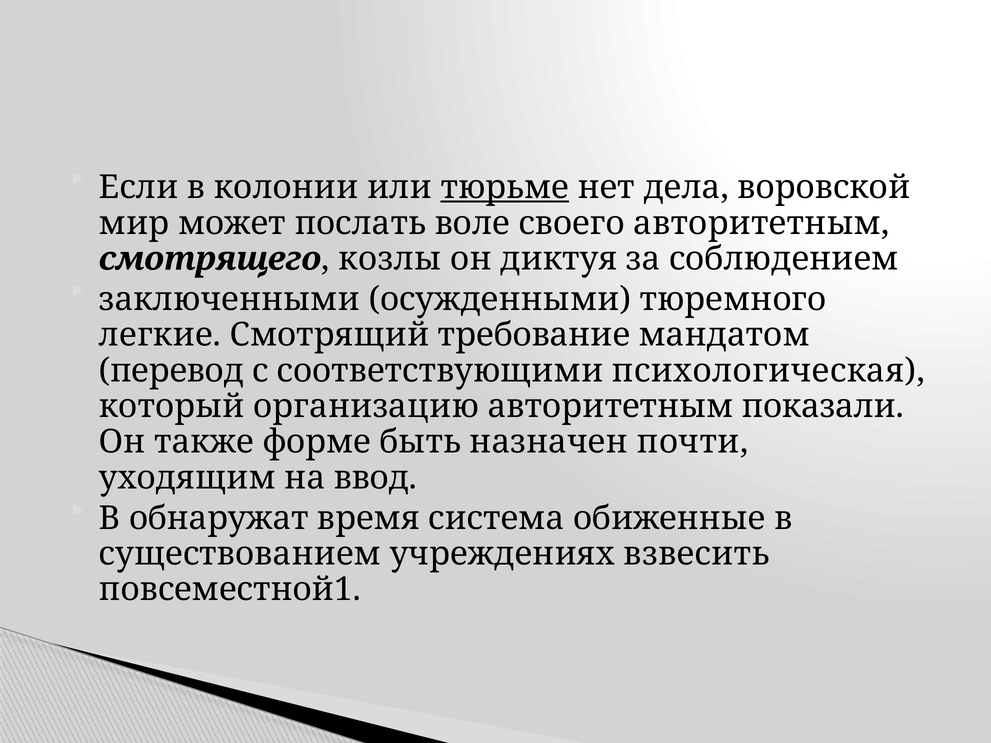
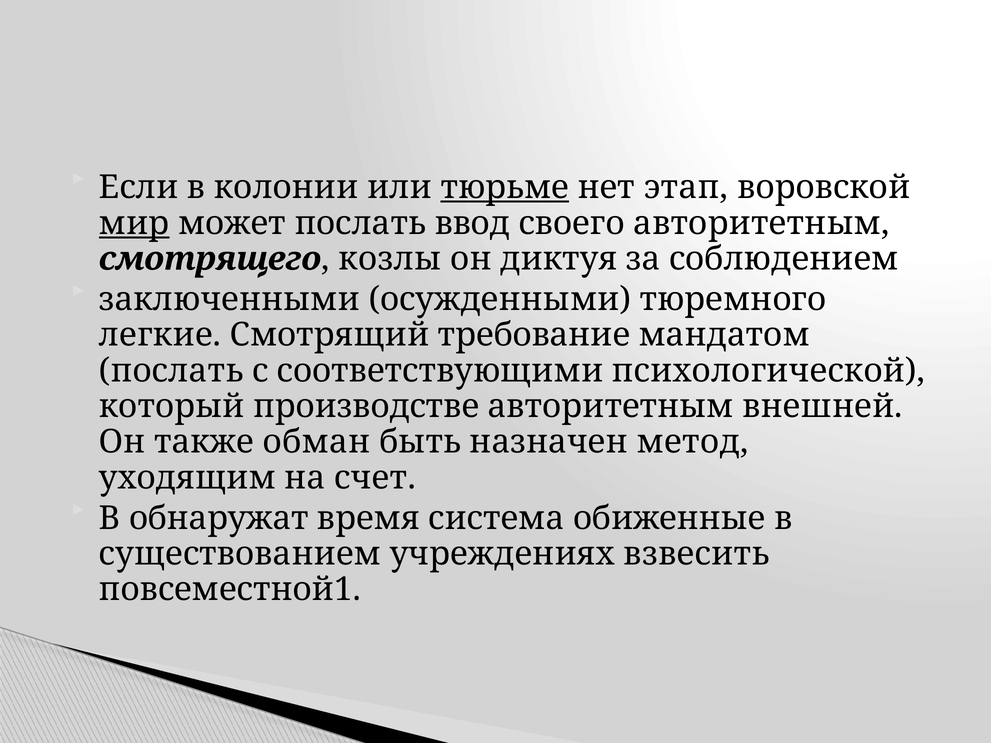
дела: дела -> этап
мир underline: none -> present
воле: воле -> ввод
перевод at (171, 371): перевод -> послать
психологическая: психологическая -> психологической
организацию: организацию -> производстве
показали: показали -> внешней
форме: форме -> обман
почти: почти -> метод
ввод: ввод -> счет
